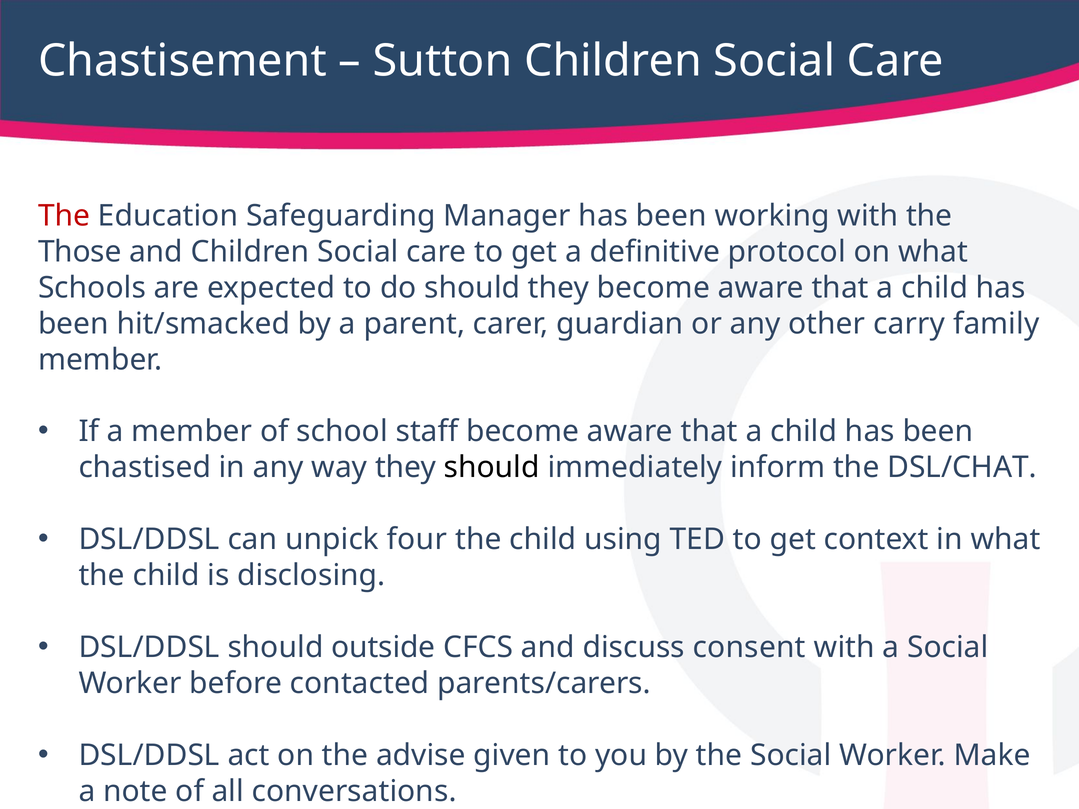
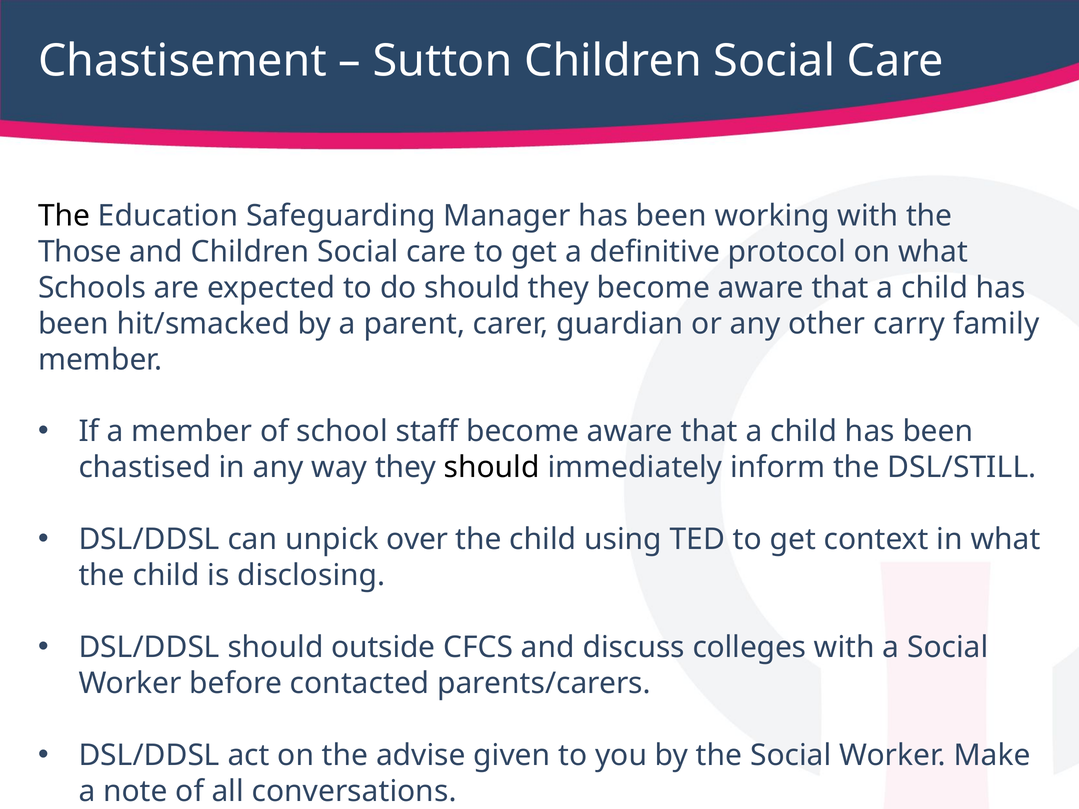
The at (64, 216) colour: red -> black
DSL/CHAT: DSL/CHAT -> DSL/STILL
four: four -> over
consent: consent -> colleges
